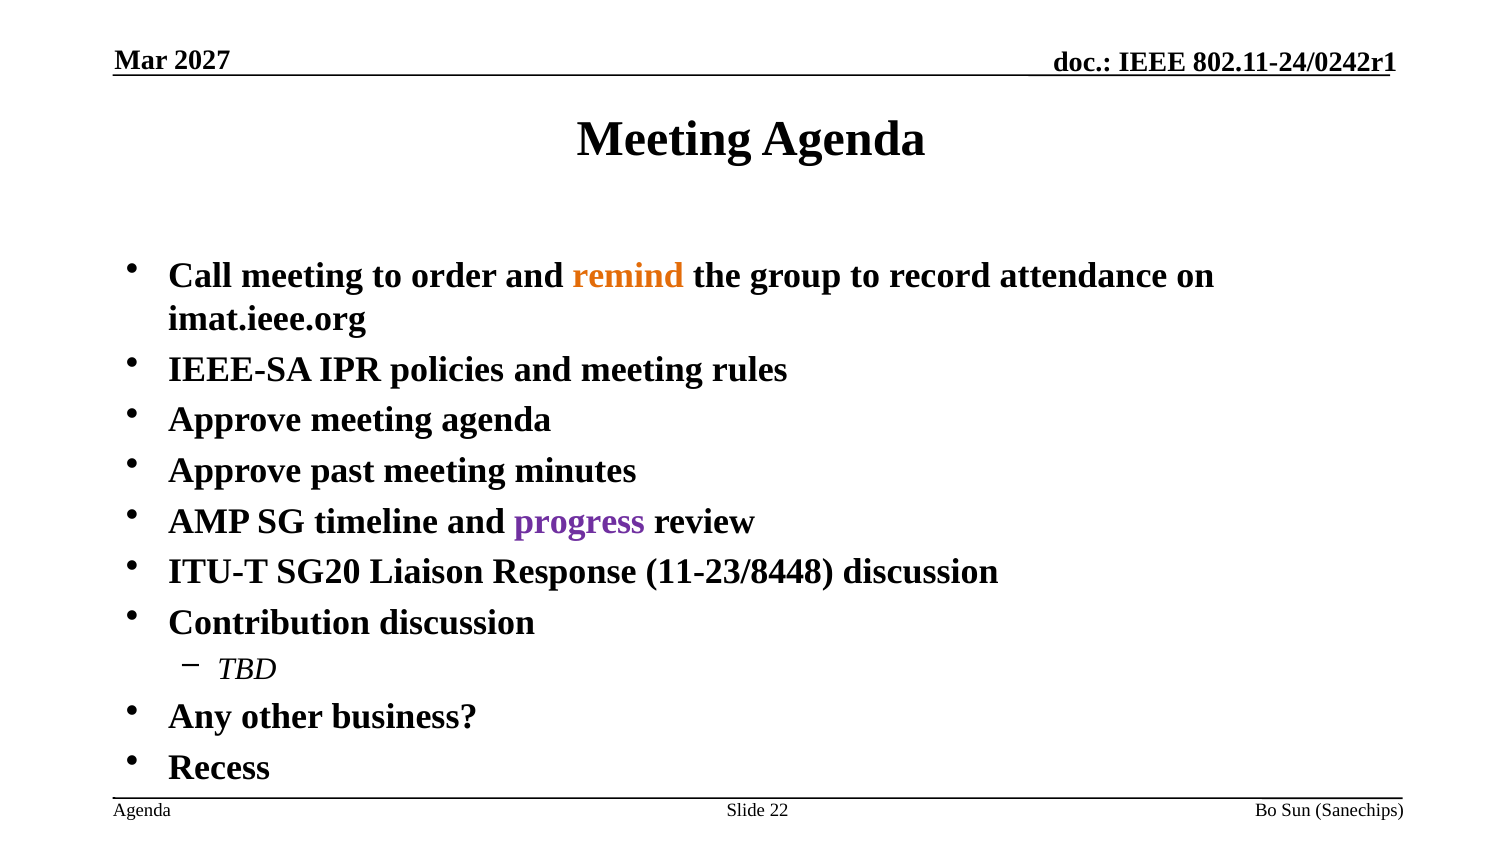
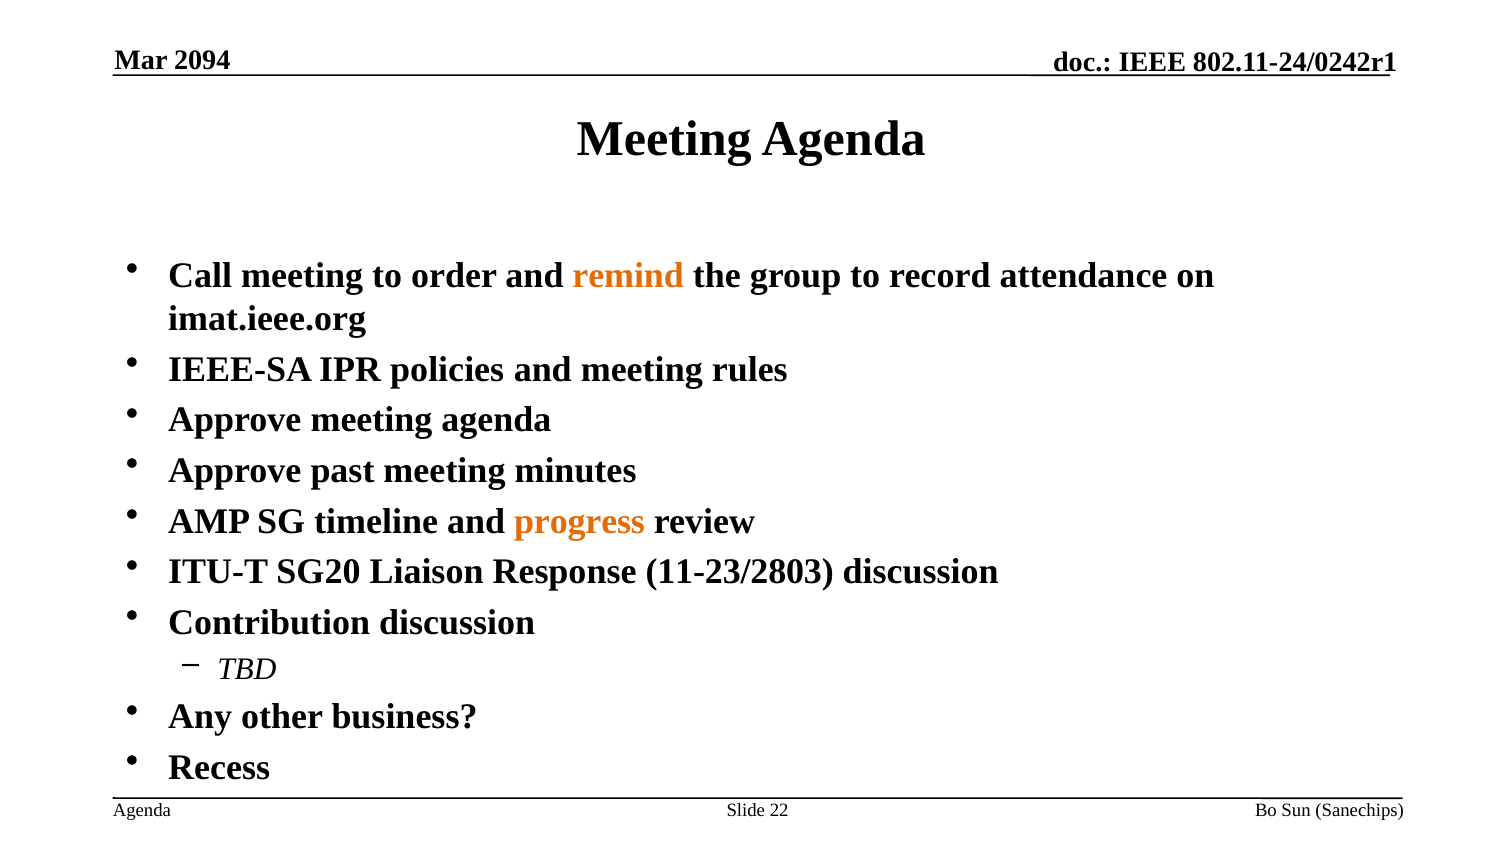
2027: 2027 -> 2094
progress colour: purple -> orange
11-23/8448: 11-23/8448 -> 11-23/2803
